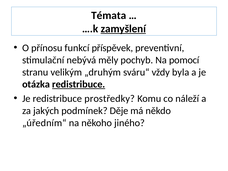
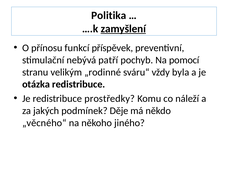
Témata: Témata -> Politika
měly: měly -> patří
„druhým: „druhým -> „rodinné
redistribuce at (79, 84) underline: present -> none
„úředním“: „úředním“ -> „věcného“
